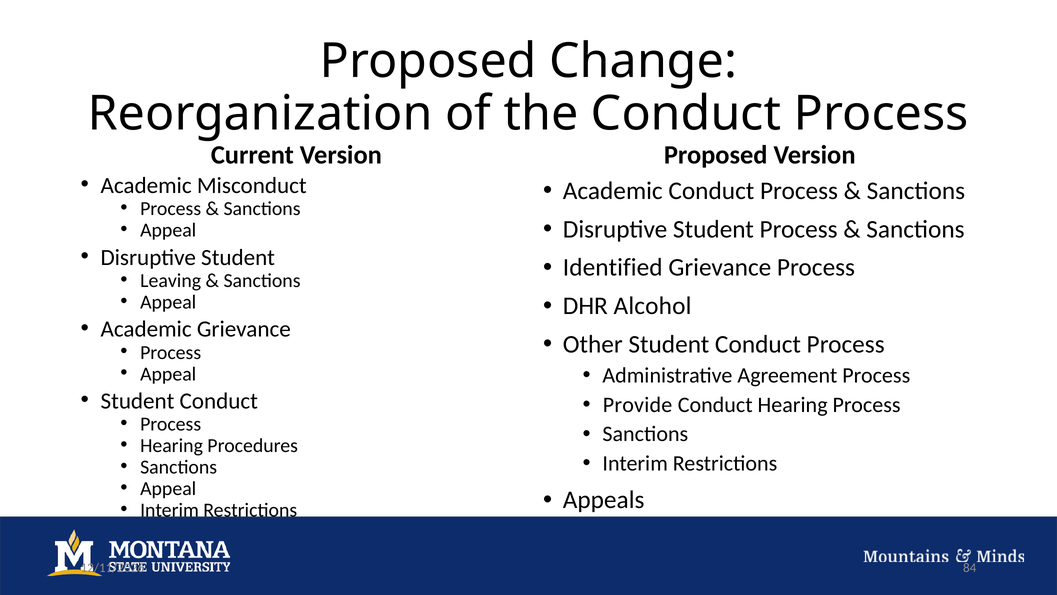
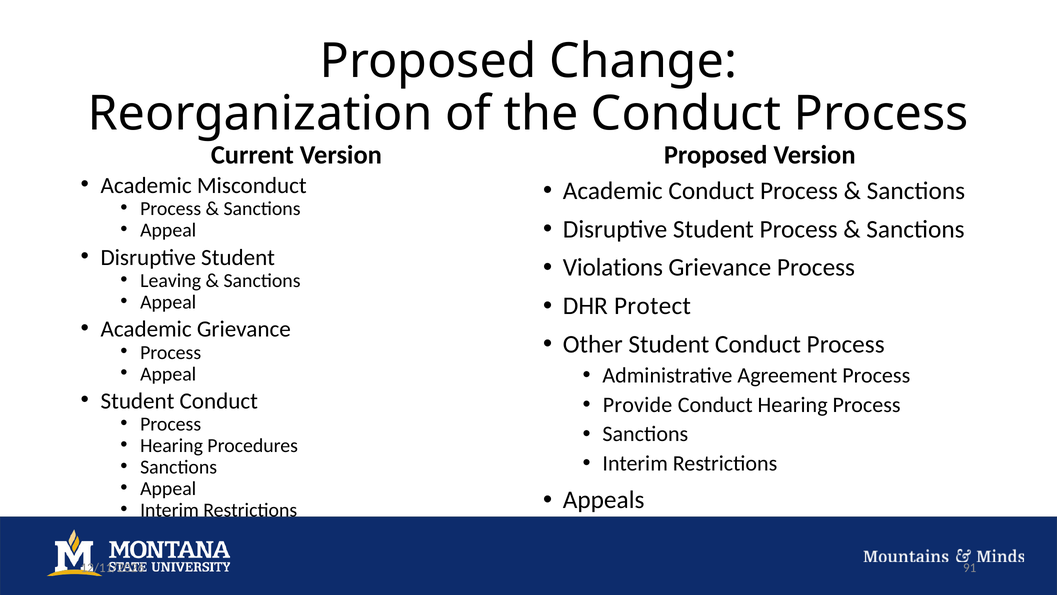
Identified: Identified -> Violations
Alcohol: Alcohol -> Protect
84: 84 -> 91
